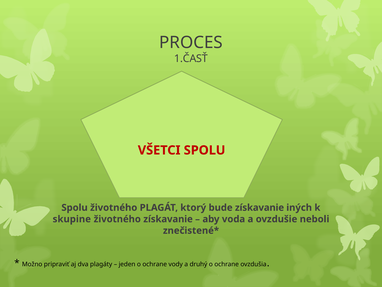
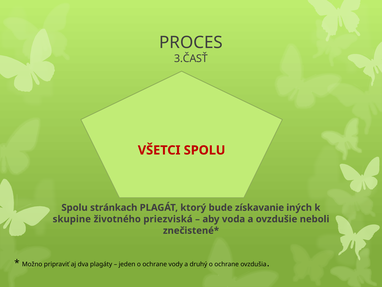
1.ČASŤ: 1.ČASŤ -> 3.ČASŤ
Spolu životného: životného -> stránkach
životného získavanie: získavanie -> priezviská
